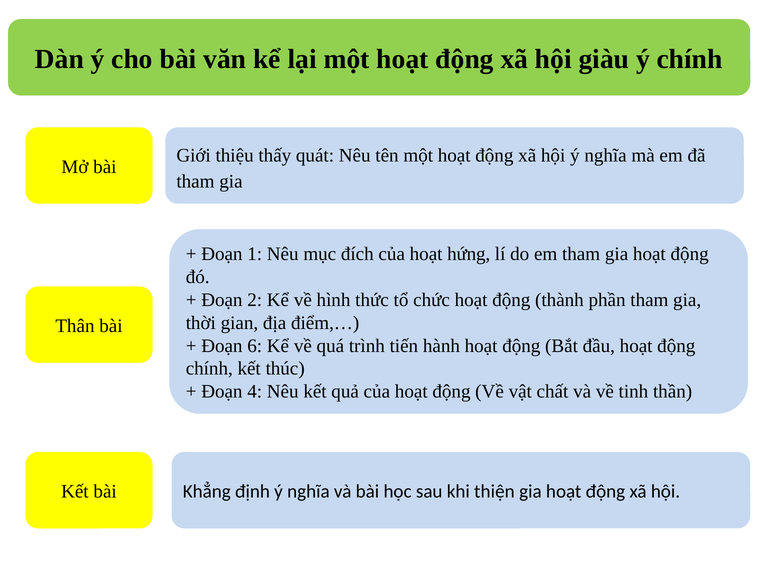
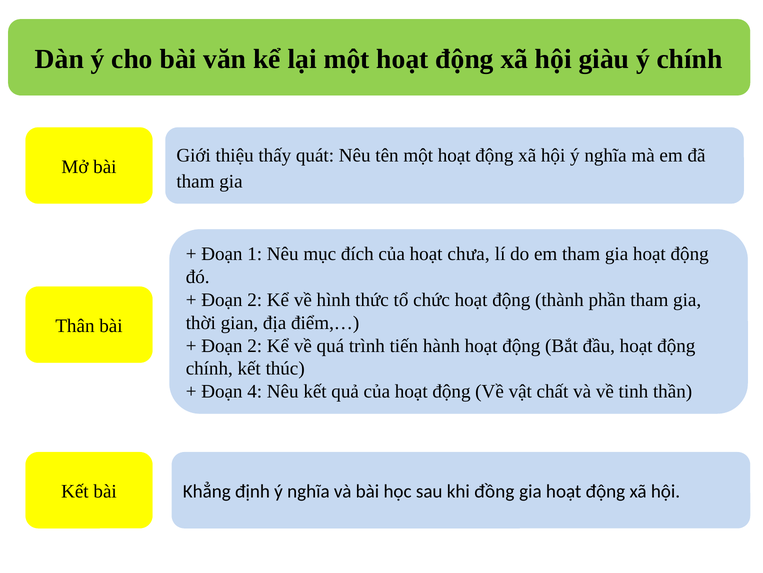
hứng: hứng -> chưa
6 at (255, 345): 6 -> 2
thiện: thiện -> đồng
